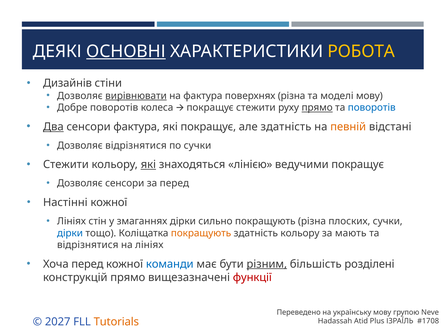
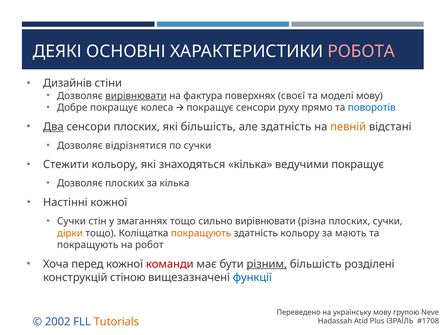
ОСНОВНІ underline: present -> none
РОБОТА colour: yellow -> pink
поверхнях різна: різна -> своєї
Добре поворотів: поворотів -> покращує
покращує стежити: стежити -> сенсори
прямо at (317, 108) underline: present -> none
сенсори фактура: фактура -> плоских
які покращує: покращує -> більшість
які at (148, 164) underline: present -> none
знаходяться лінією: лінією -> кілька
Дозволяє сенсори: сенсори -> плоских
за перед: перед -> кілька
Лініях at (72, 221): Лініях -> Сучки
змаганнях дірки: дірки -> тощо
сильно покращують: покращують -> вирівнювати
дірки at (70, 233) colour: blue -> orange
відрізнятися at (88, 245): відрізнятися -> покращують
на лініях: лініях -> робот
команди colour: blue -> red
конструкцій прямо: прямо -> стіною
функції colour: red -> blue
2027: 2027 -> 2002
